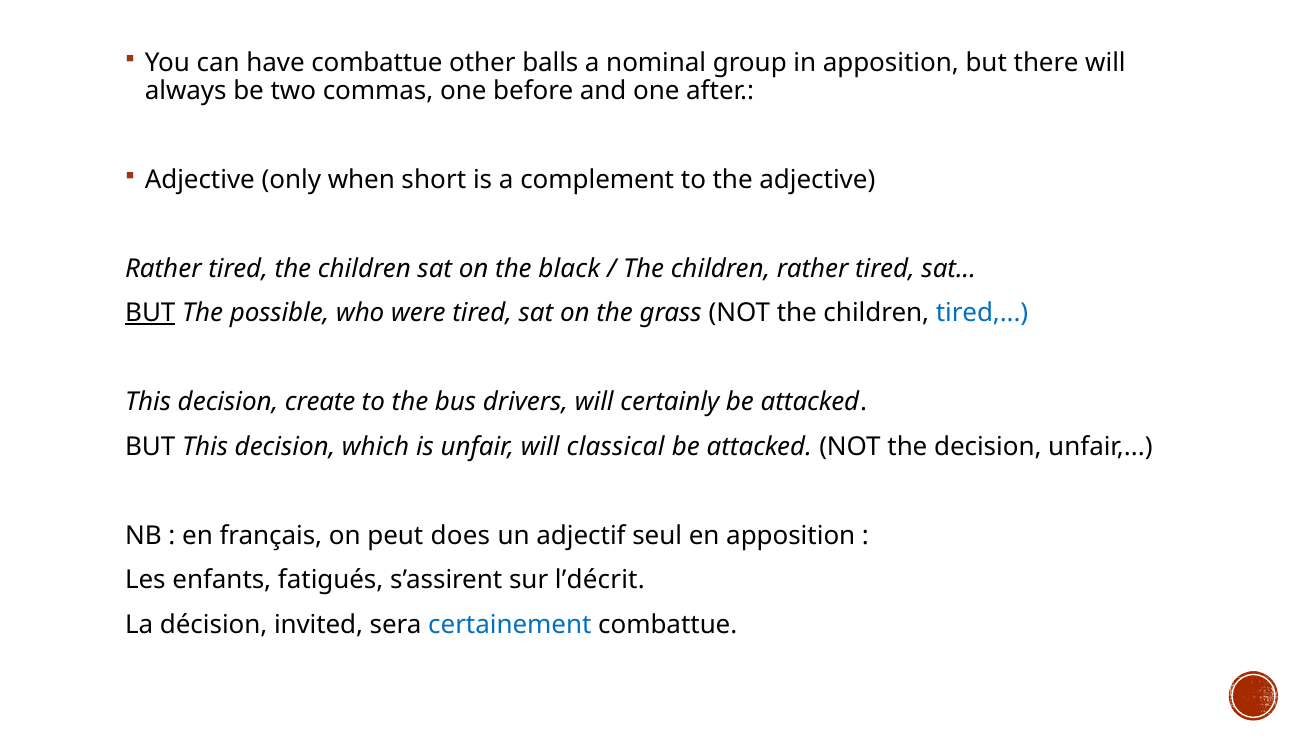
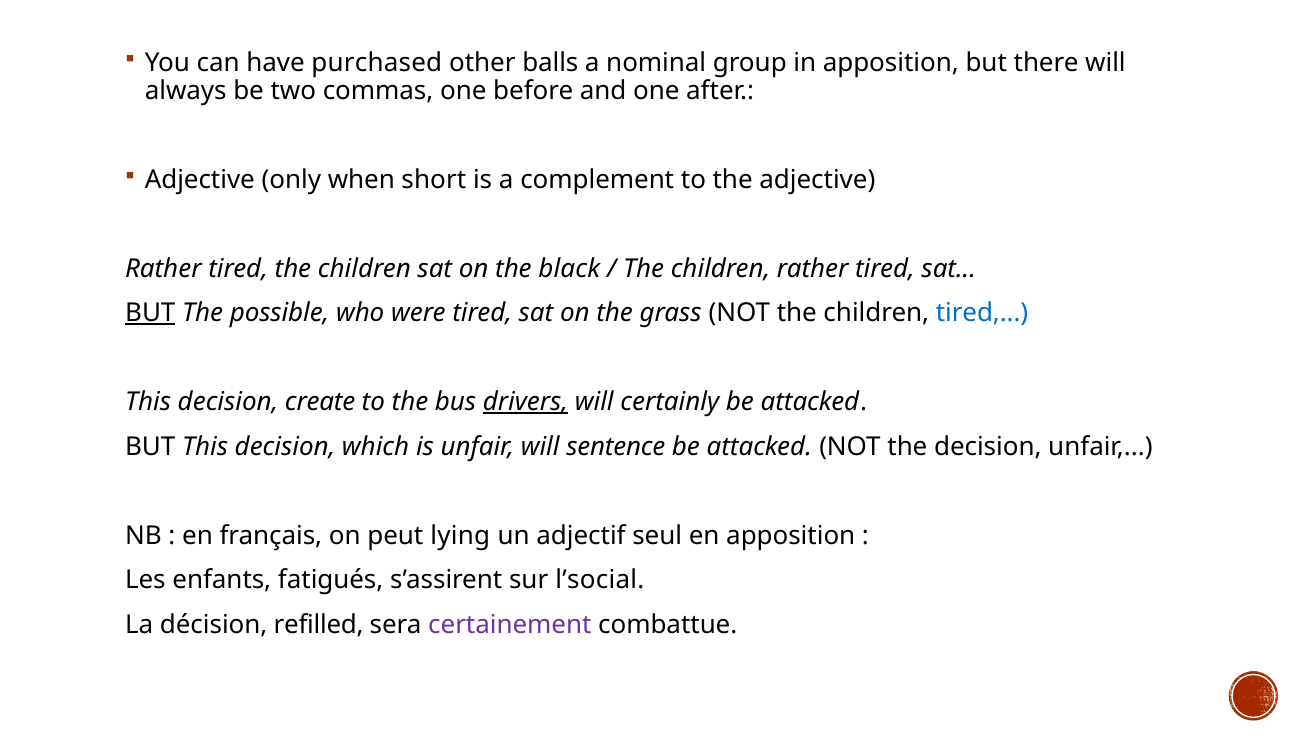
have combattue: combattue -> purchased
drivers underline: none -> present
classical: classical -> sentence
does: does -> lying
l’décrit: l’décrit -> l’social
invited: invited -> refilled
certainement colour: blue -> purple
